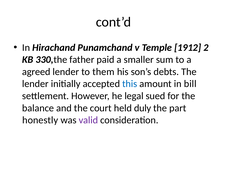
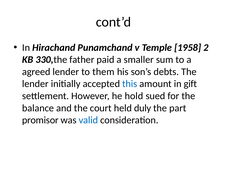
1912: 1912 -> 1958
bill: bill -> gift
legal: legal -> hold
honestly: honestly -> promisor
valid colour: purple -> blue
